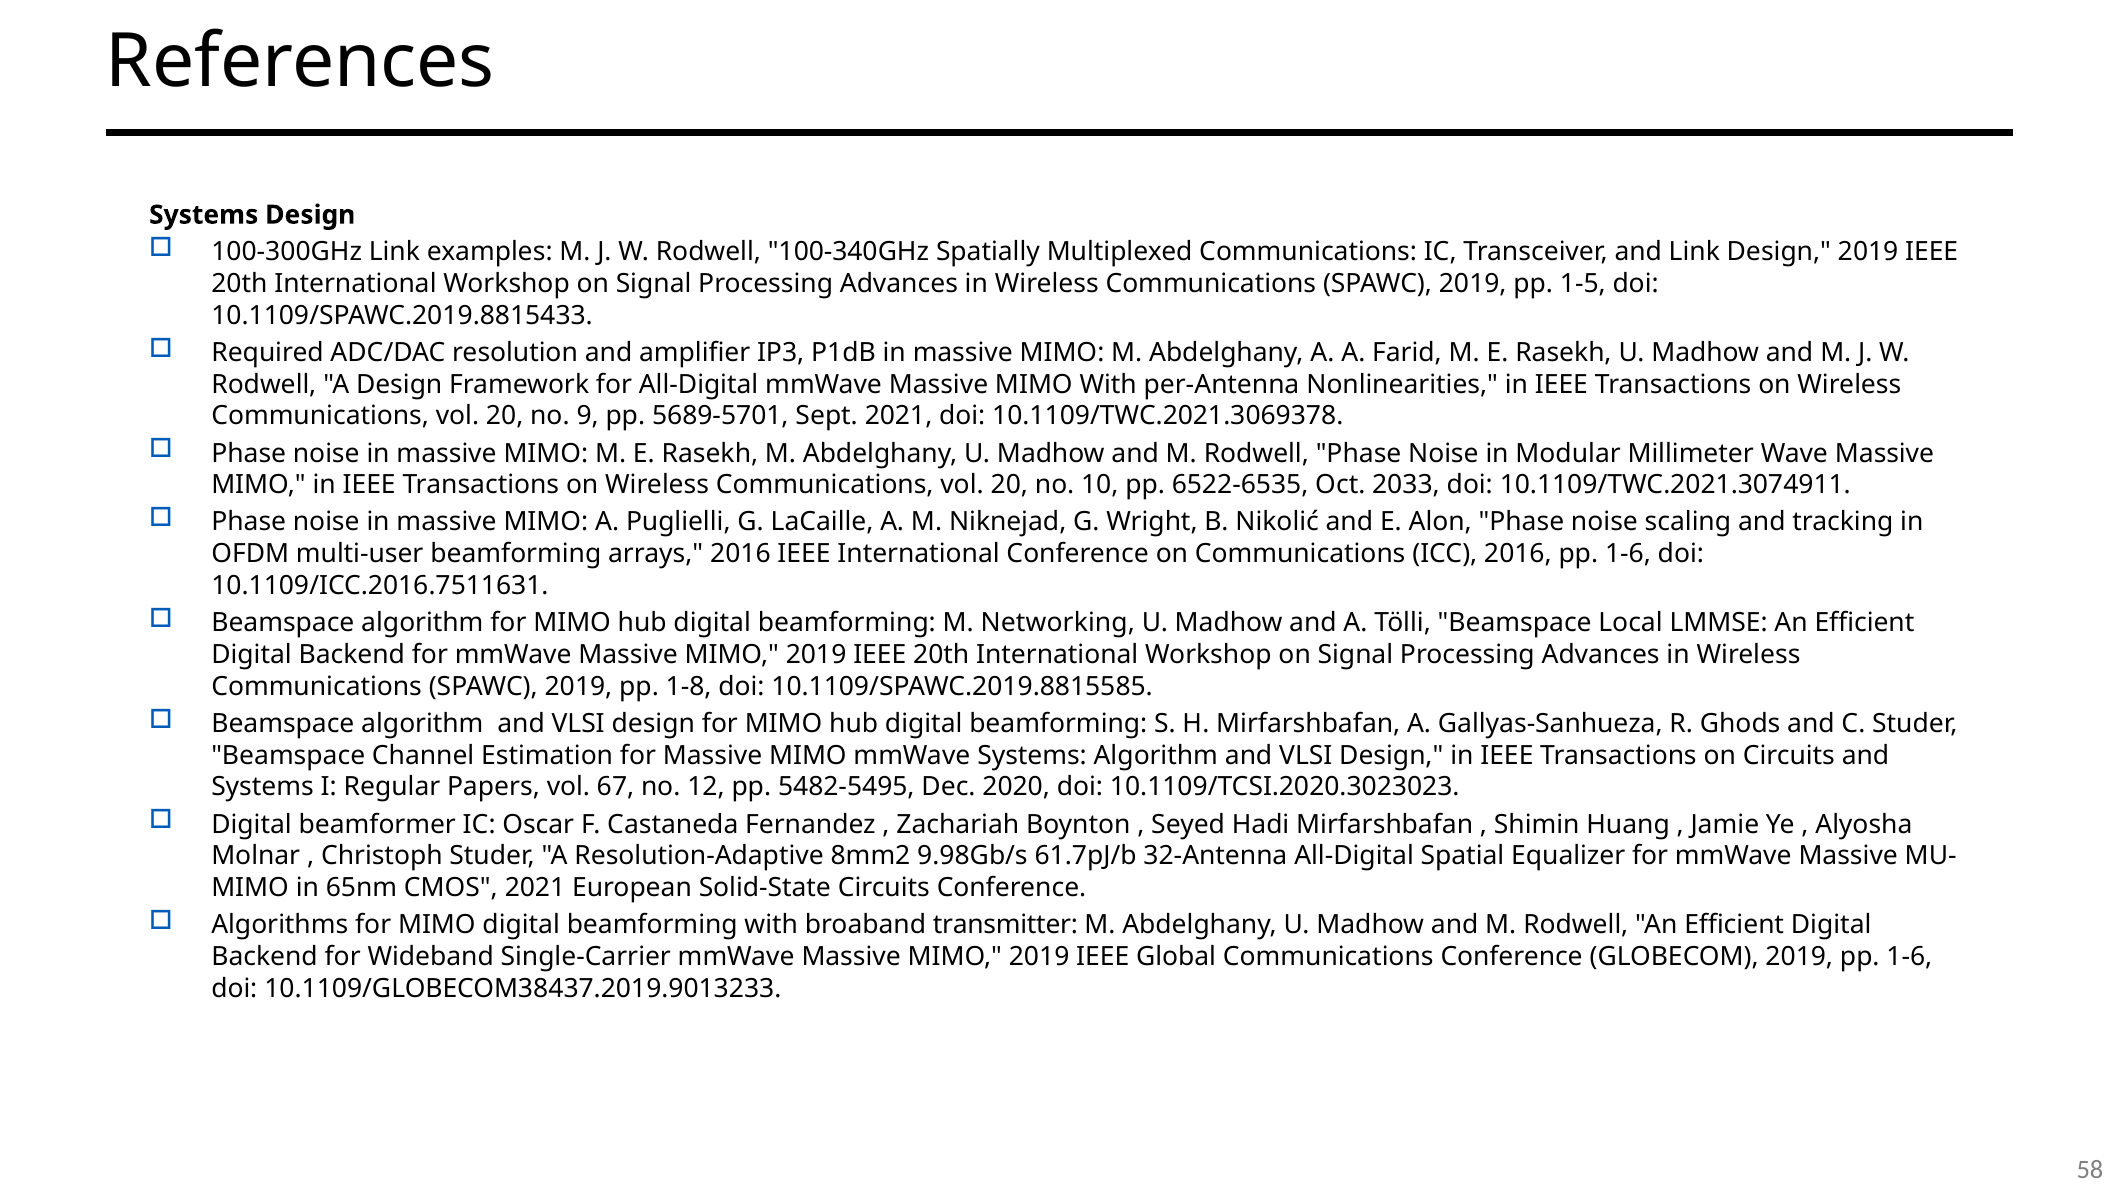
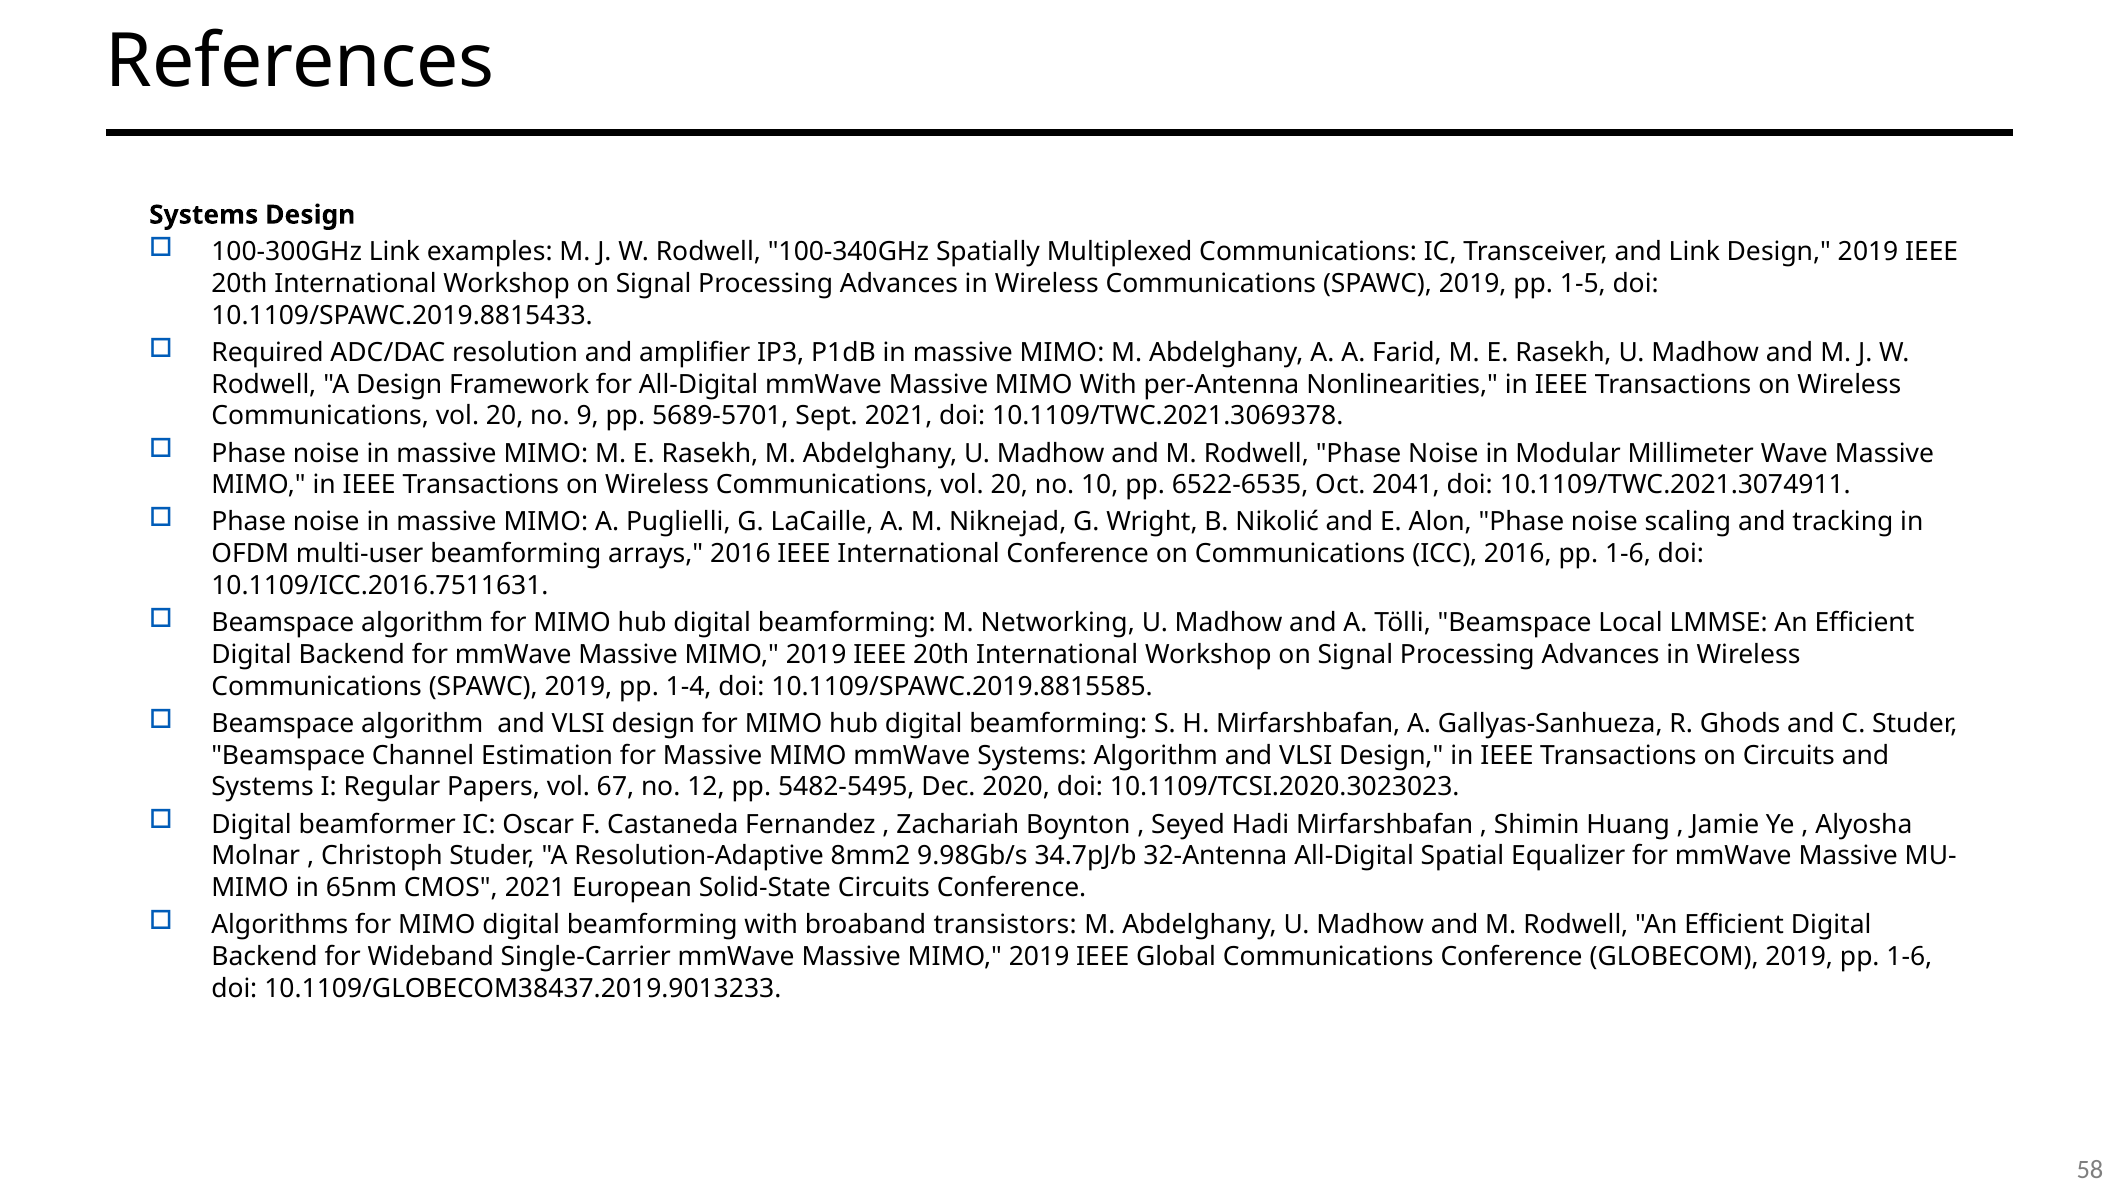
2033: 2033 -> 2041
1-8: 1-8 -> 1-4
61.7pJ/b: 61.7pJ/b -> 34.7pJ/b
transmitter: transmitter -> transistors
